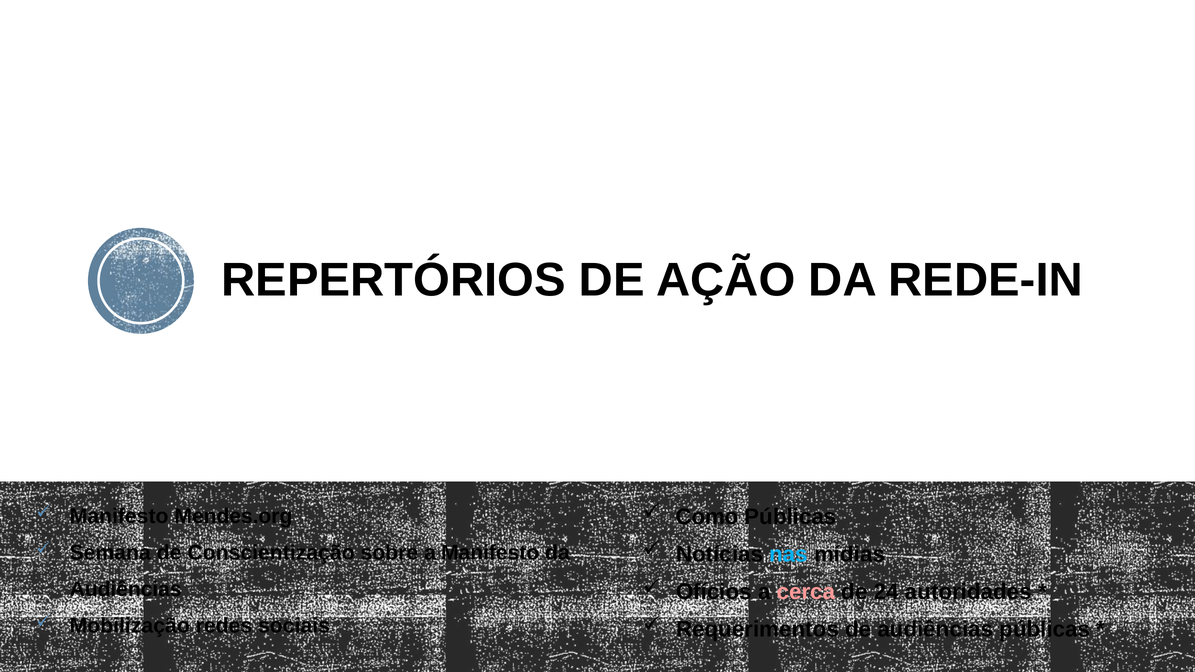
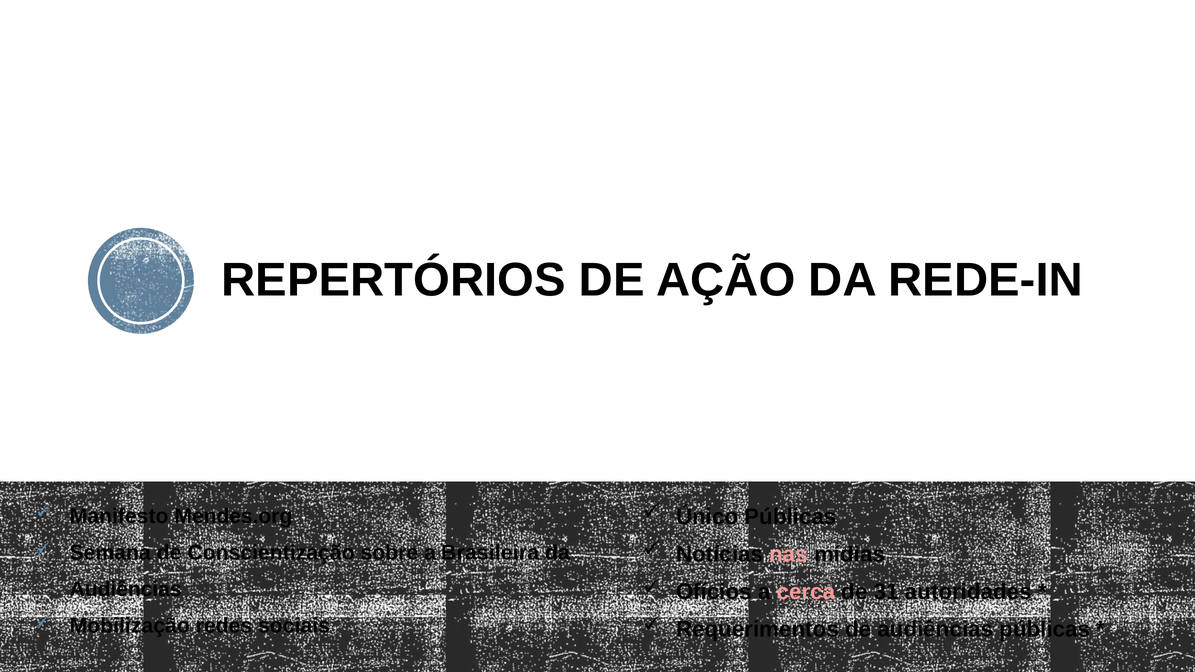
Como: Como -> Único
nas colour: light blue -> pink
a Manifesto: Manifesto -> Brasileira
24: 24 -> 31
